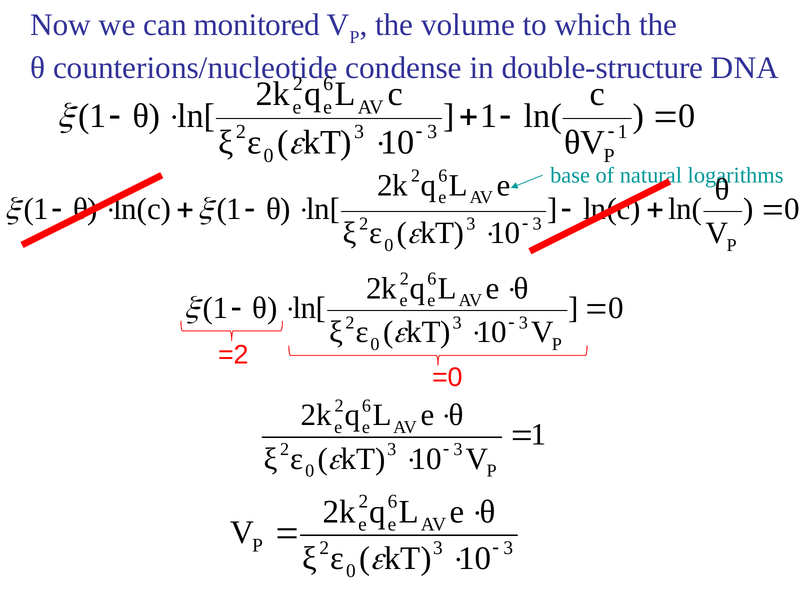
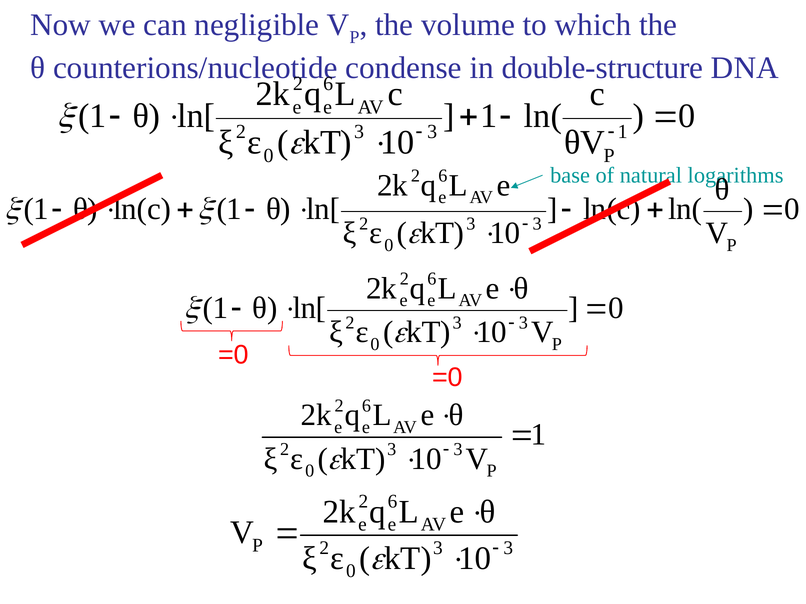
monitored: monitored -> negligible
=2 at (233, 355): =2 -> =0
